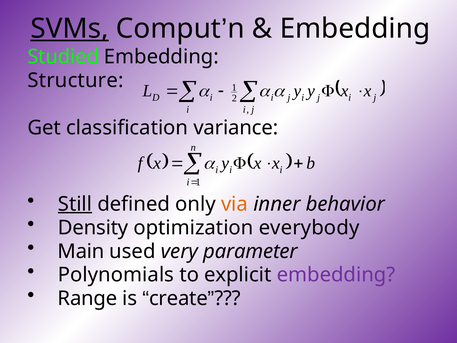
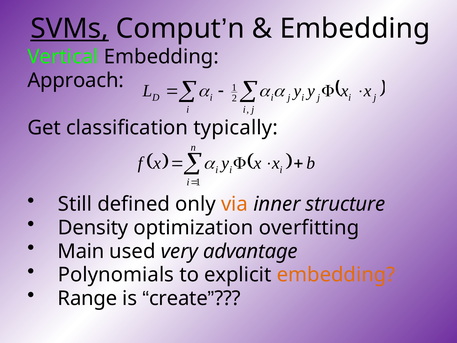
Studied: Studied -> Vertical
Structure: Structure -> Approach
variance: variance -> typically
Still underline: present -> none
behavior: behavior -> structure
everybody: everybody -> overfitting
parameter: parameter -> advantage
embedding at (336, 275) colour: purple -> orange
